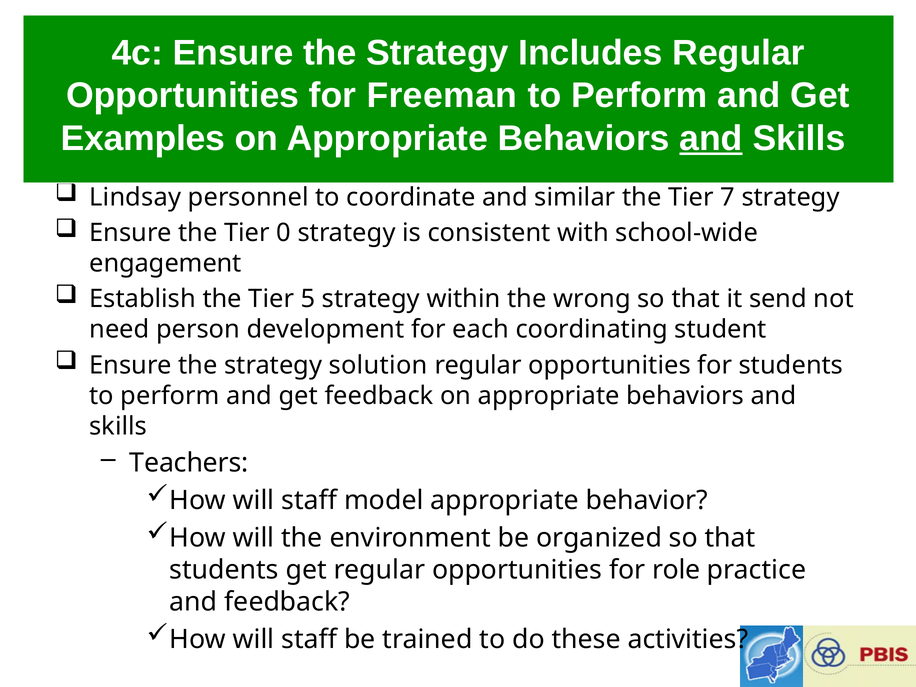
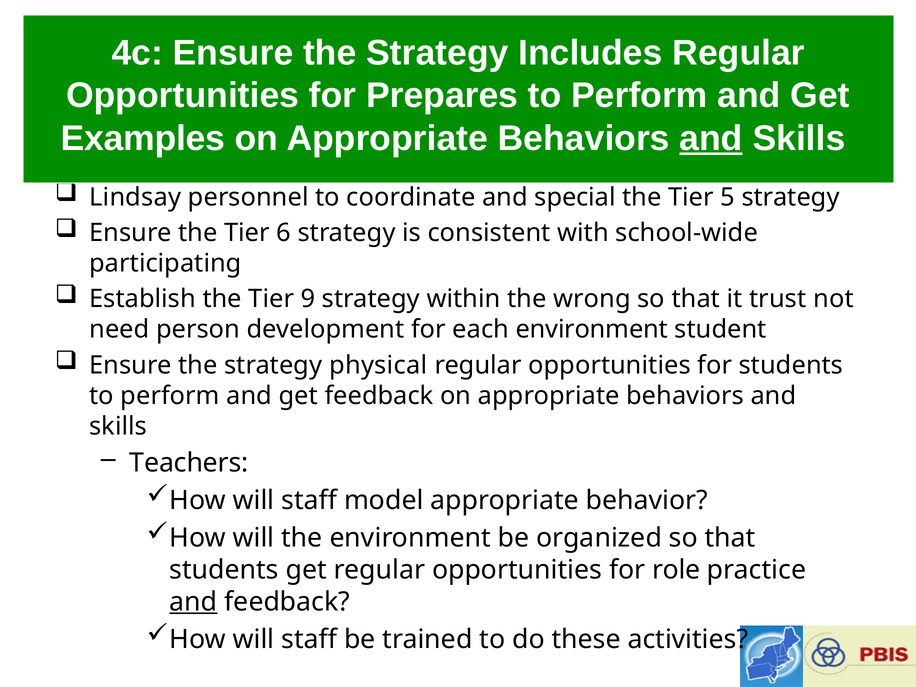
Freeman: Freeman -> Prepares
similar: similar -> special
7: 7 -> 5
0: 0 -> 6
engagement: engagement -> participating
5: 5 -> 9
send: send -> trust
each coordinating: coordinating -> environment
solution: solution -> physical
and at (193, 602) underline: none -> present
